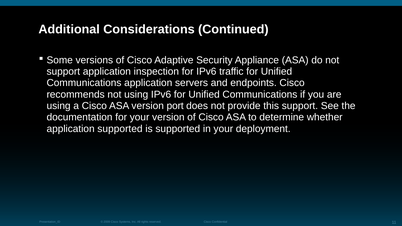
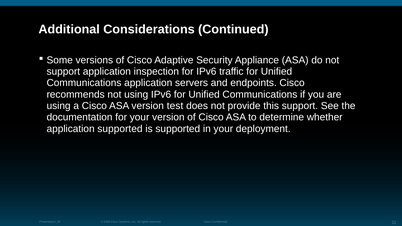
port: port -> test
